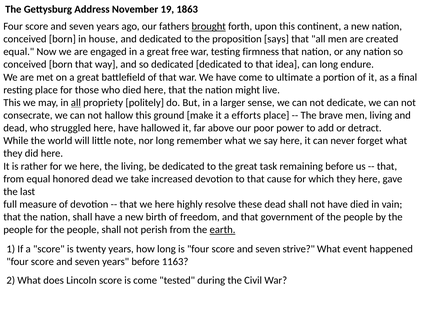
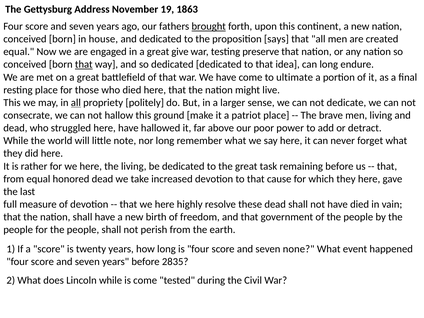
free: free -> give
firmness: firmness -> preserve
that at (84, 64) underline: none -> present
efforts: efforts -> patriot
earth underline: present -> none
strive: strive -> none
1163: 1163 -> 2835
Lincoln score: score -> while
